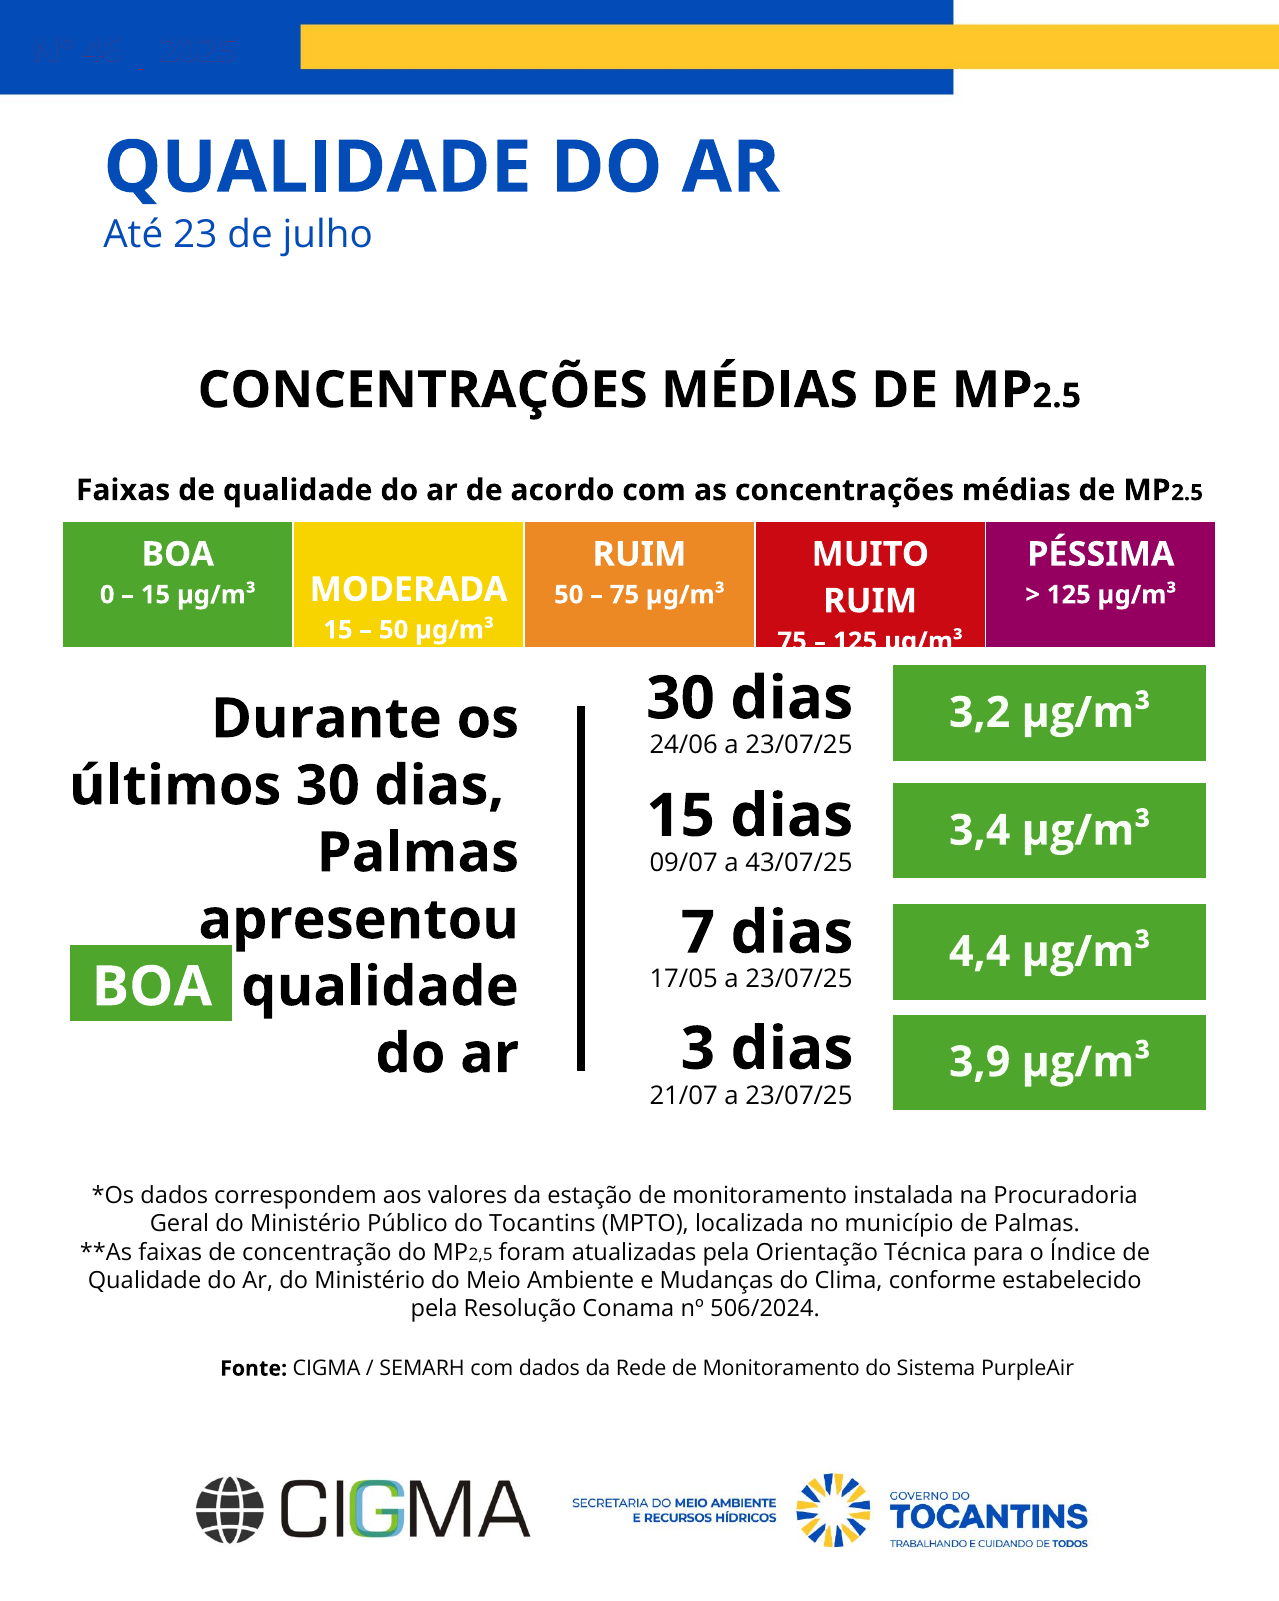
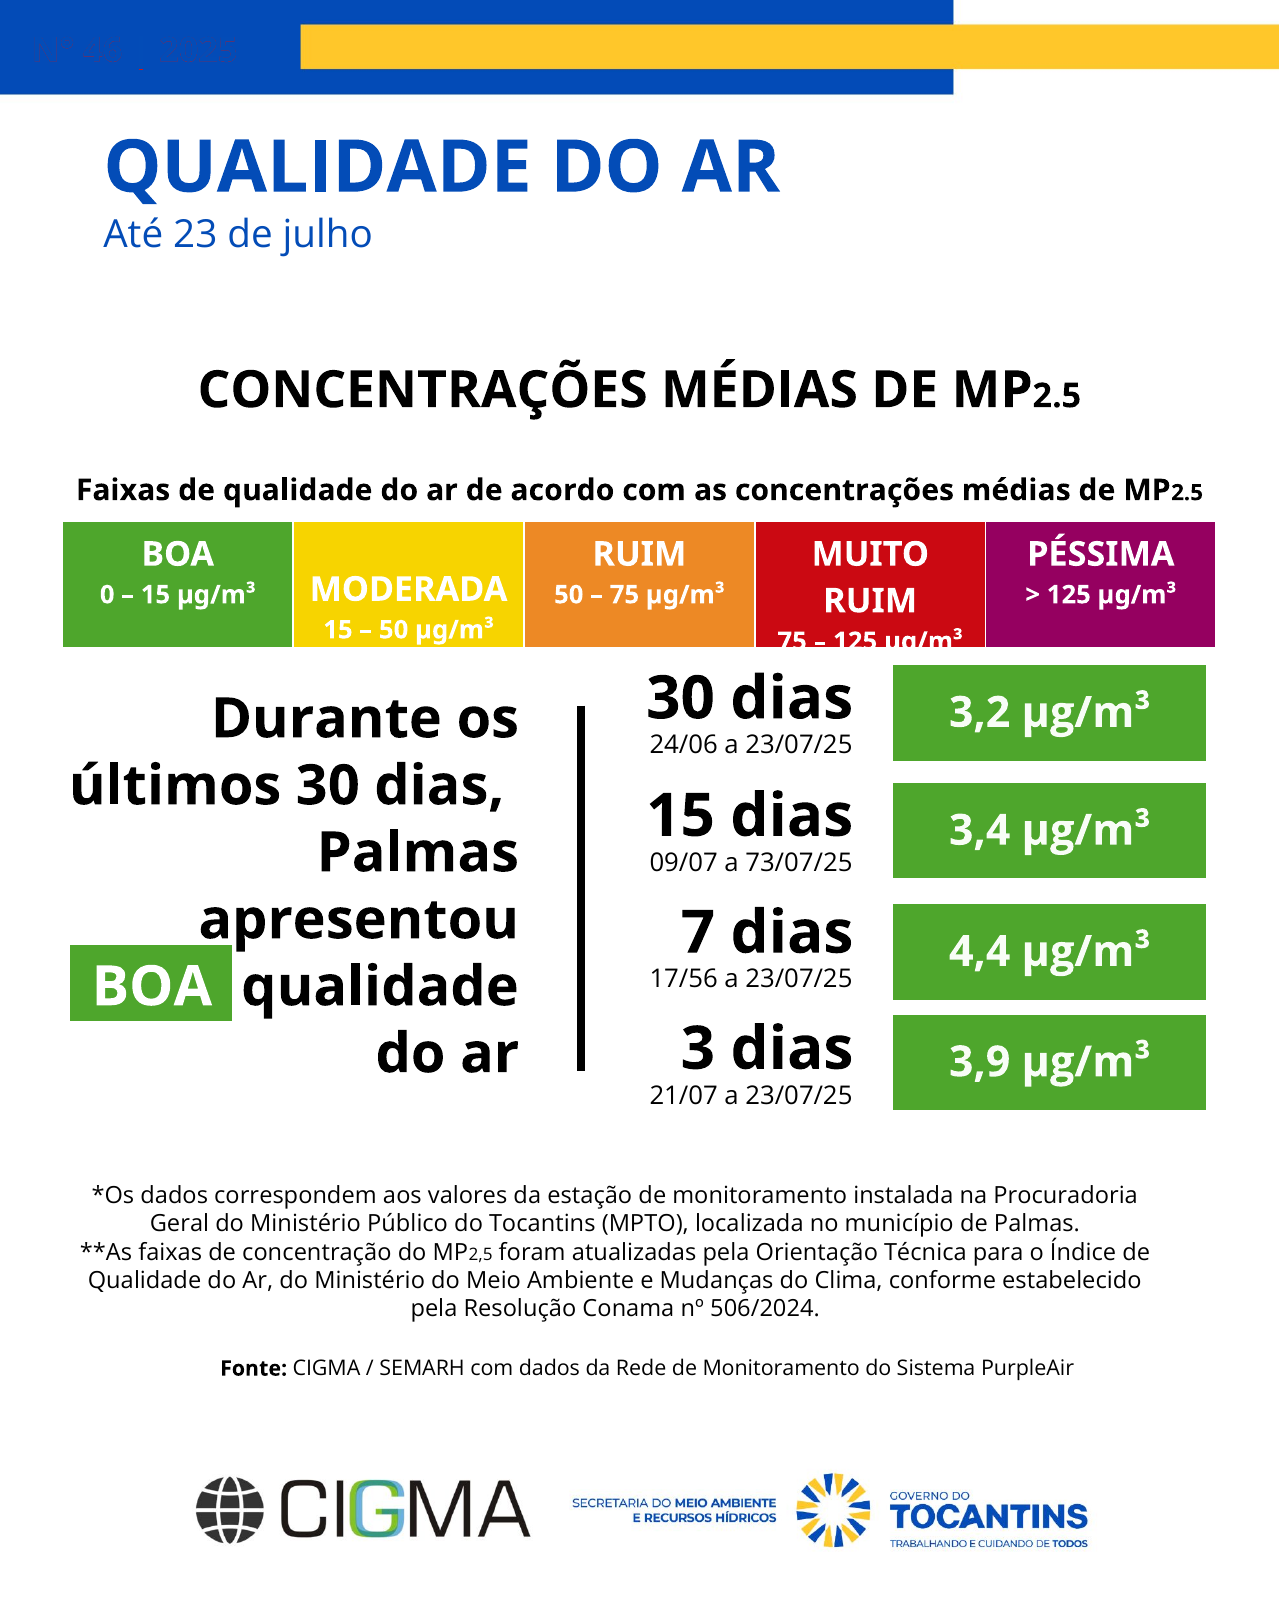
43/07/25: 43/07/25 -> 73/07/25
17/05: 17/05 -> 17/56
